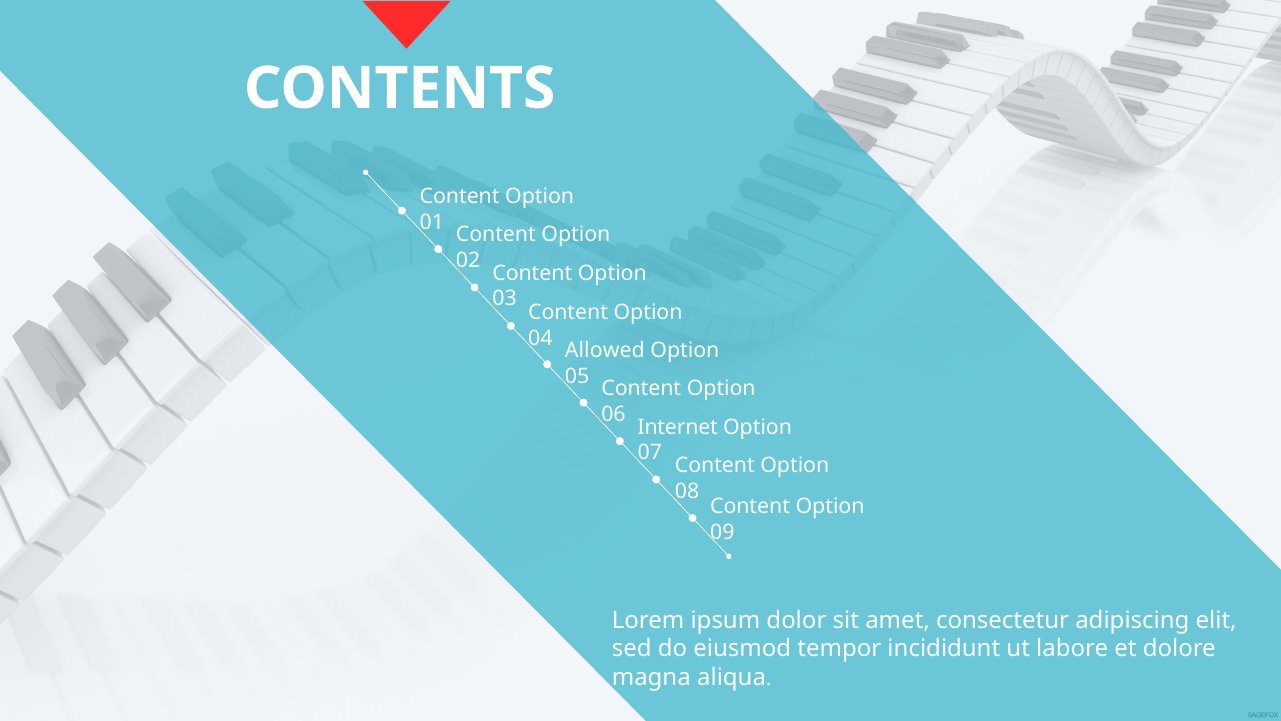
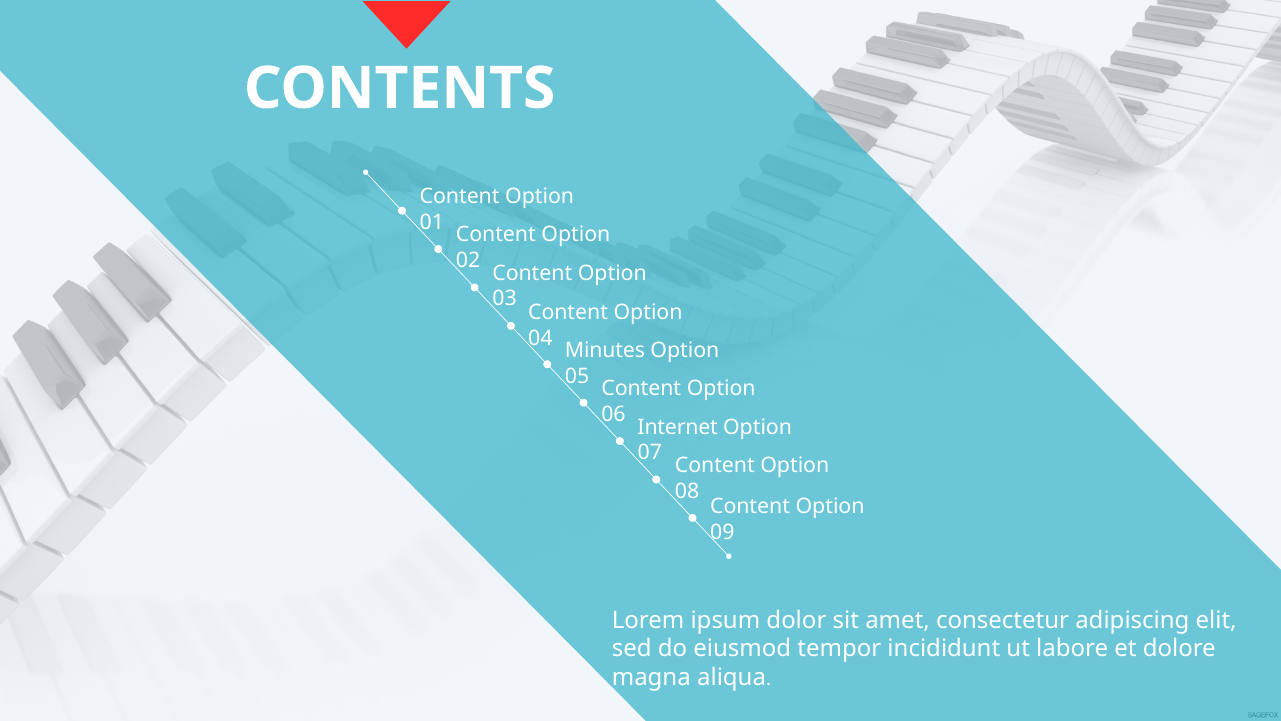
Allowed: Allowed -> Minutes
